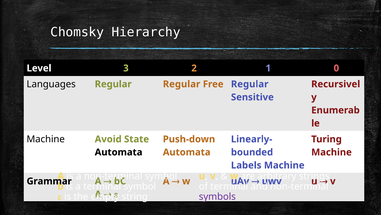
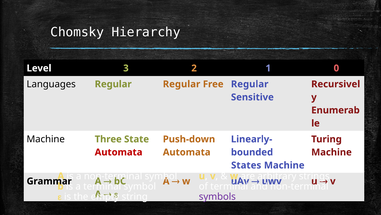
Avoid: Avoid -> Three
Automata at (119, 152) colour: black -> red
Labels: Labels -> States
